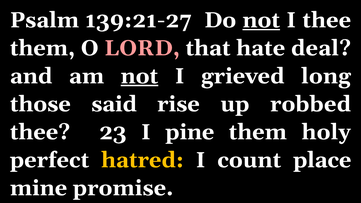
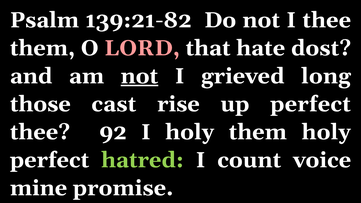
139:21-27: 139:21-27 -> 139:21-82
not at (261, 20) underline: present -> none
deal: deal -> dost
said: said -> cast
up robbed: robbed -> perfect
23: 23 -> 92
I pine: pine -> holy
hatred colour: yellow -> light green
place: place -> voice
